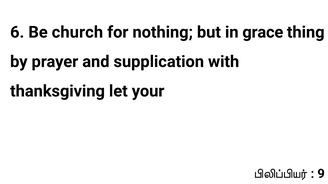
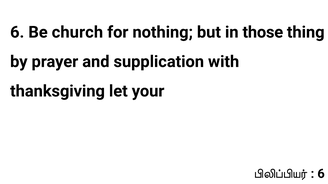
grace: grace -> those
9 at (321, 174): 9 -> 6
